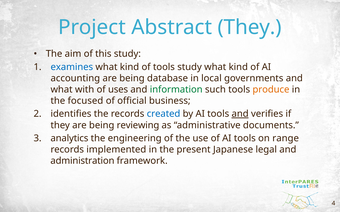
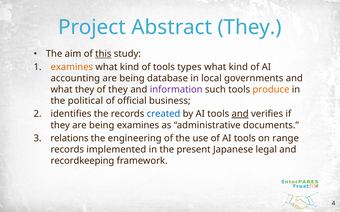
this underline: none -> present
examines at (72, 67) colour: blue -> orange
tools study: study -> types
what with: with -> they
of uses: uses -> they
information colour: green -> purple
focused: focused -> political
being reviewing: reviewing -> examines
analytics: analytics -> relations
administration: administration -> recordkeeping
